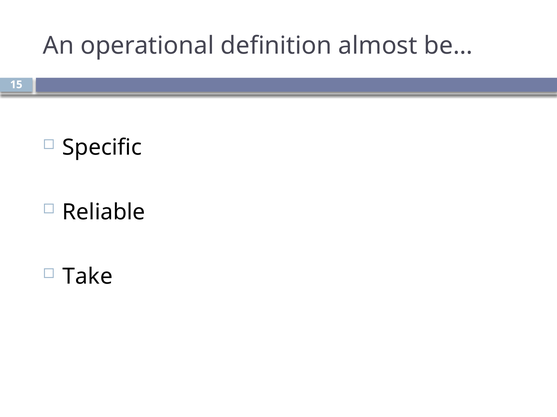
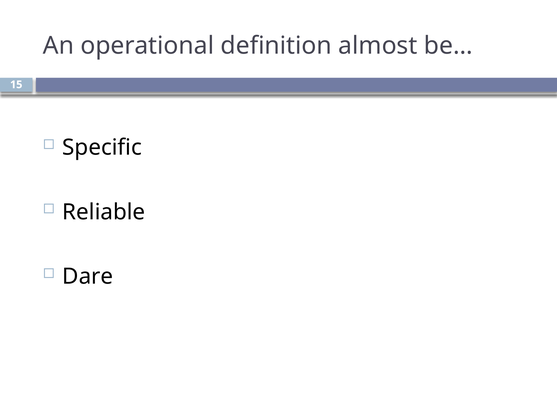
Take: Take -> Dare
